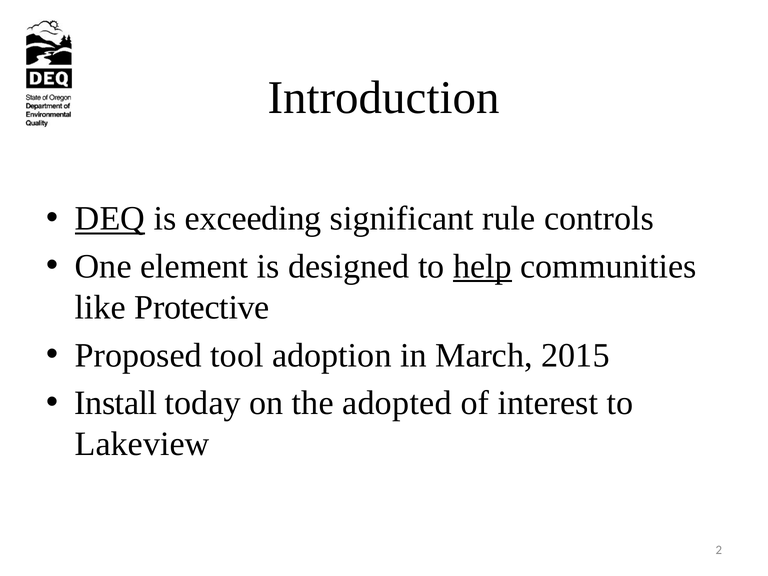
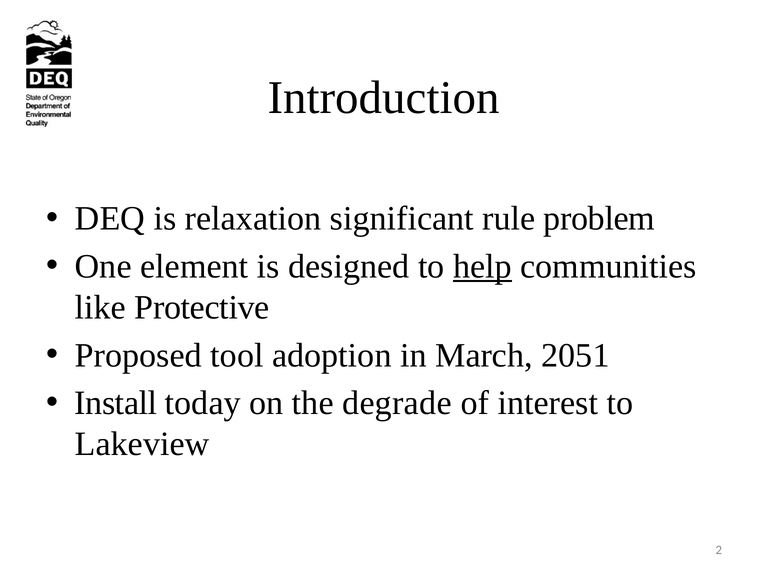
DEQ underline: present -> none
exceeding: exceeding -> relaxation
controls: controls -> problem
2015: 2015 -> 2051
adopted: adopted -> degrade
